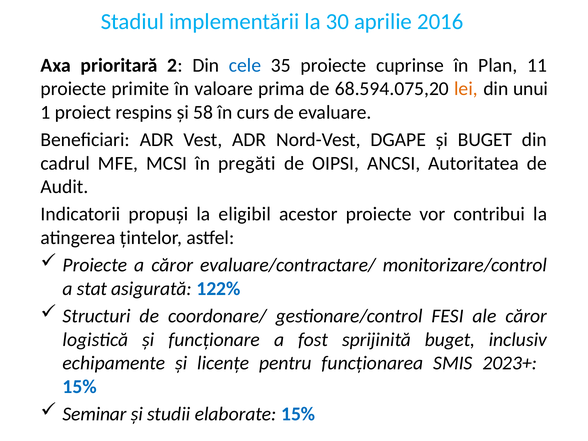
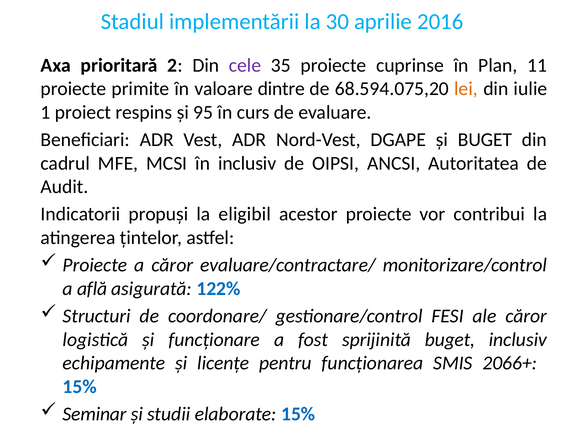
cele colour: blue -> purple
prima: prima -> dintre
unui: unui -> iulie
58: 58 -> 95
în pregăti: pregăti -> inclusiv
stat: stat -> află
2023+: 2023+ -> 2066+
